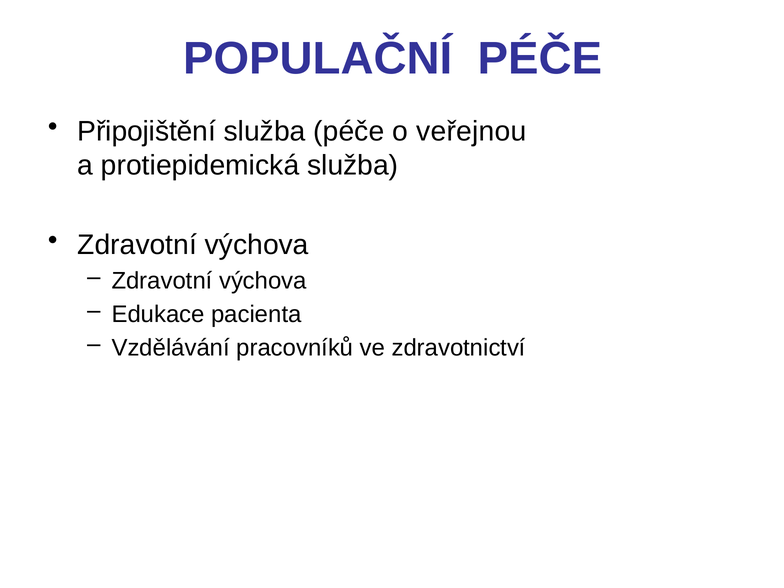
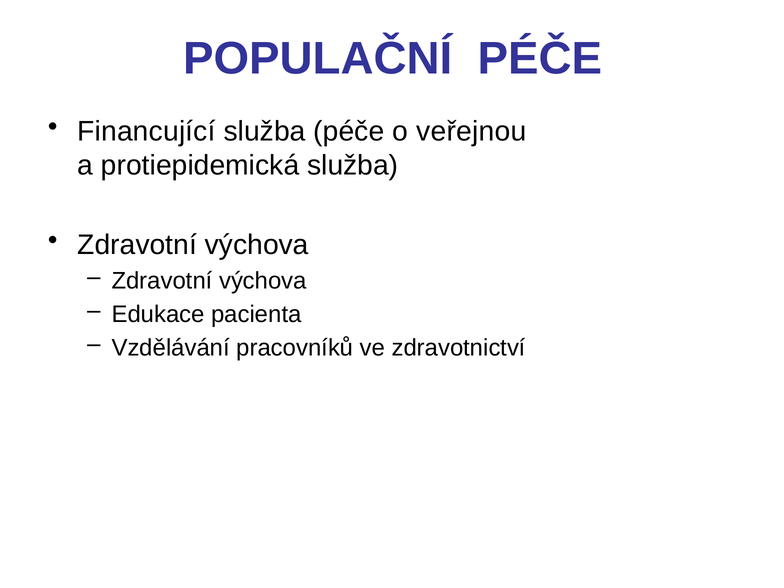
Připojištění: Připojištění -> Financující
